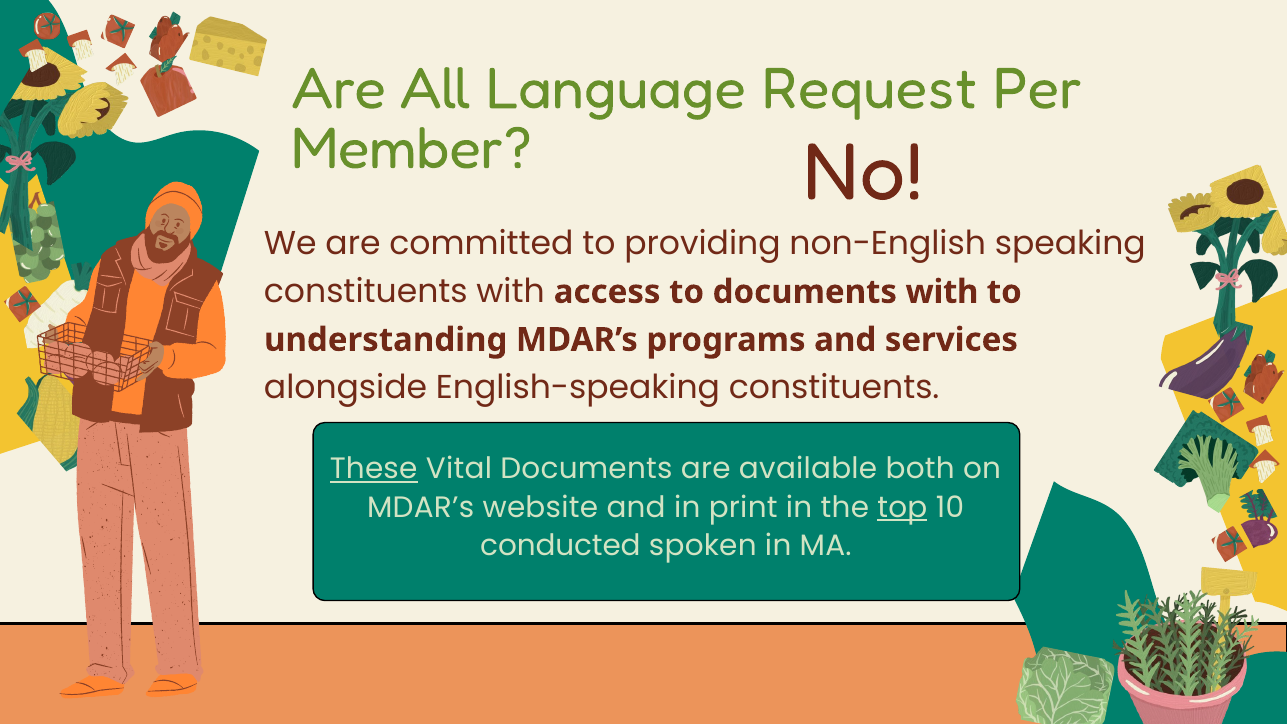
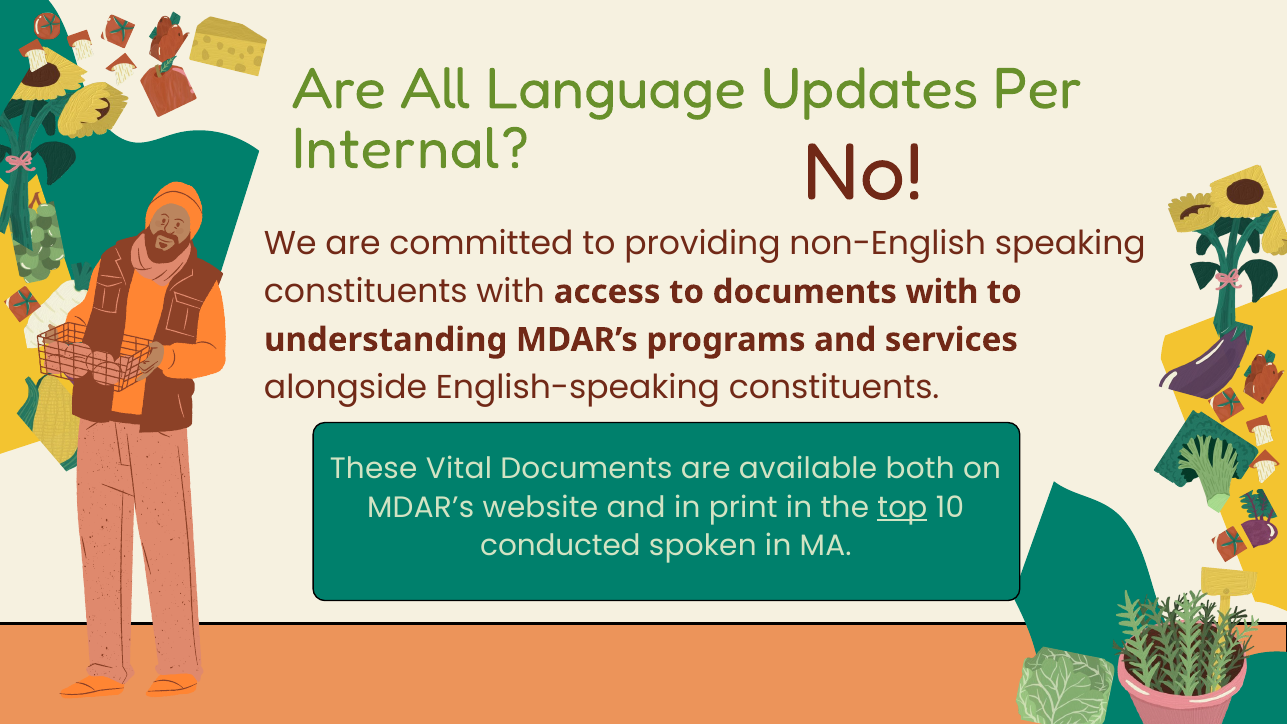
Request: Request -> Updates
Member: Member -> Internal
These underline: present -> none
